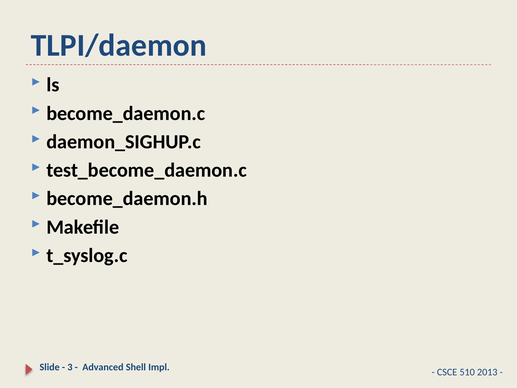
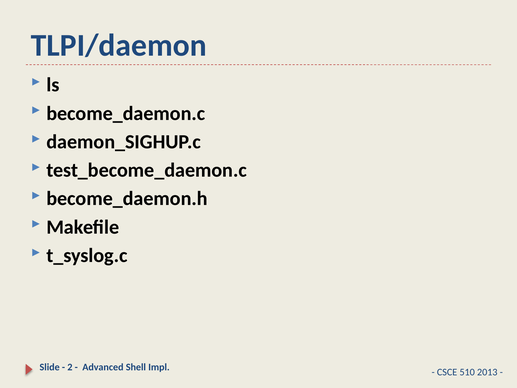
3: 3 -> 2
